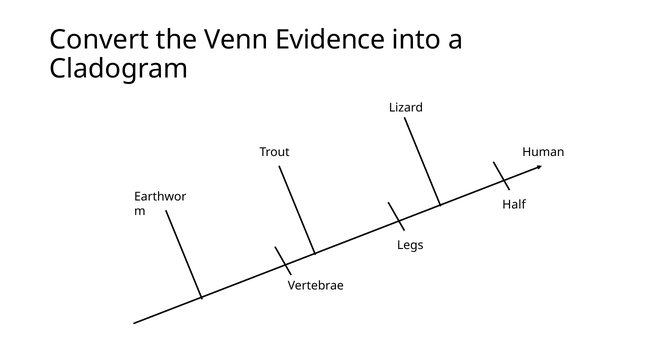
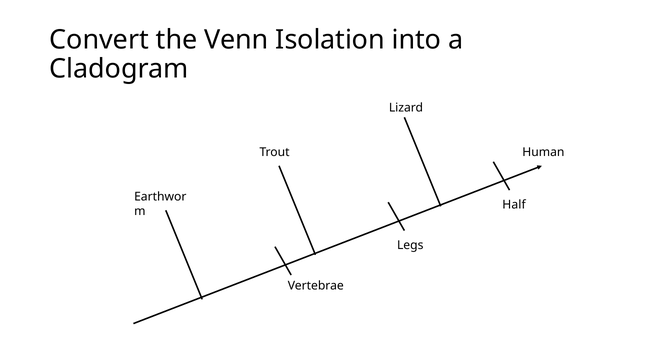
Evidence: Evidence -> Isolation
